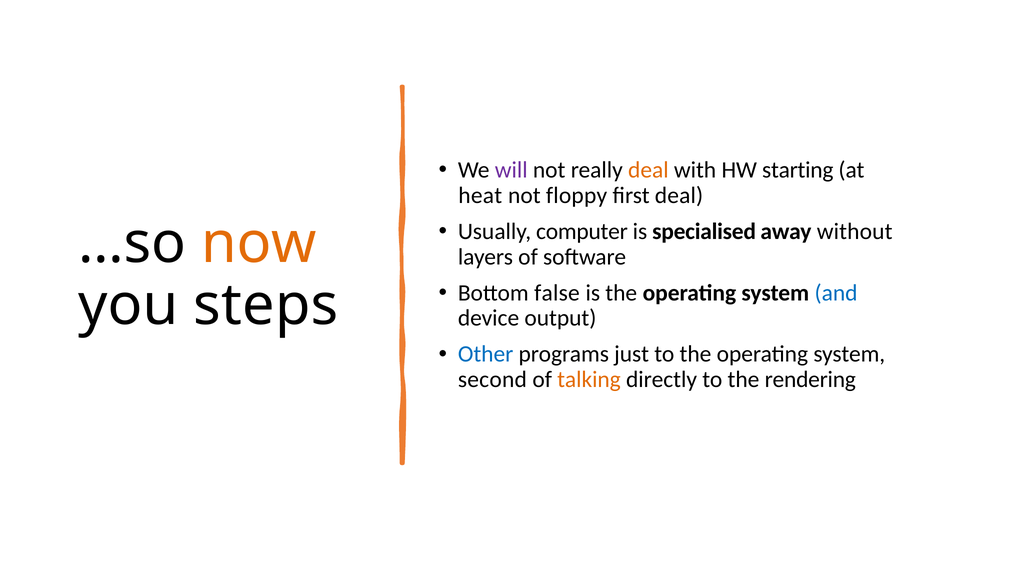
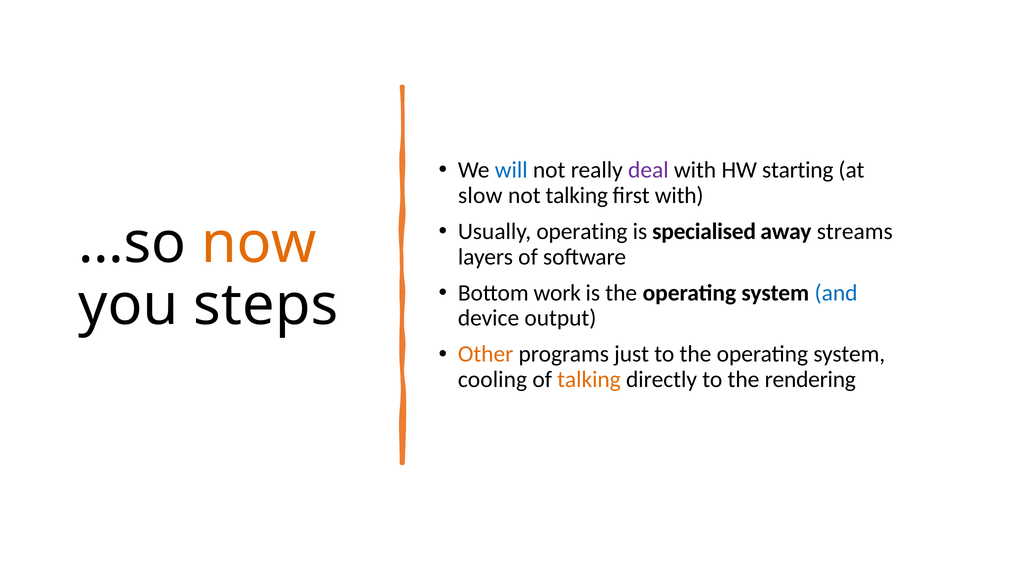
will colour: purple -> blue
deal at (648, 170) colour: orange -> purple
heat: heat -> slow
not floppy: floppy -> talking
first deal: deal -> with
Usually computer: computer -> operating
without: without -> streams
false: false -> work
Other colour: blue -> orange
second: second -> cooling
